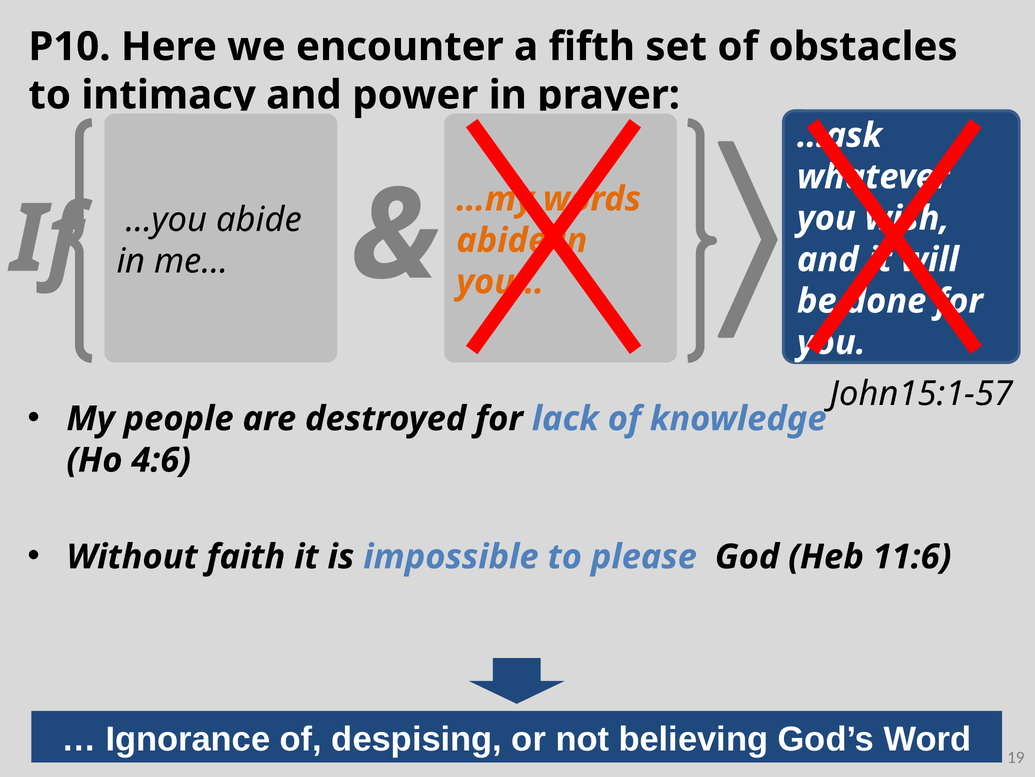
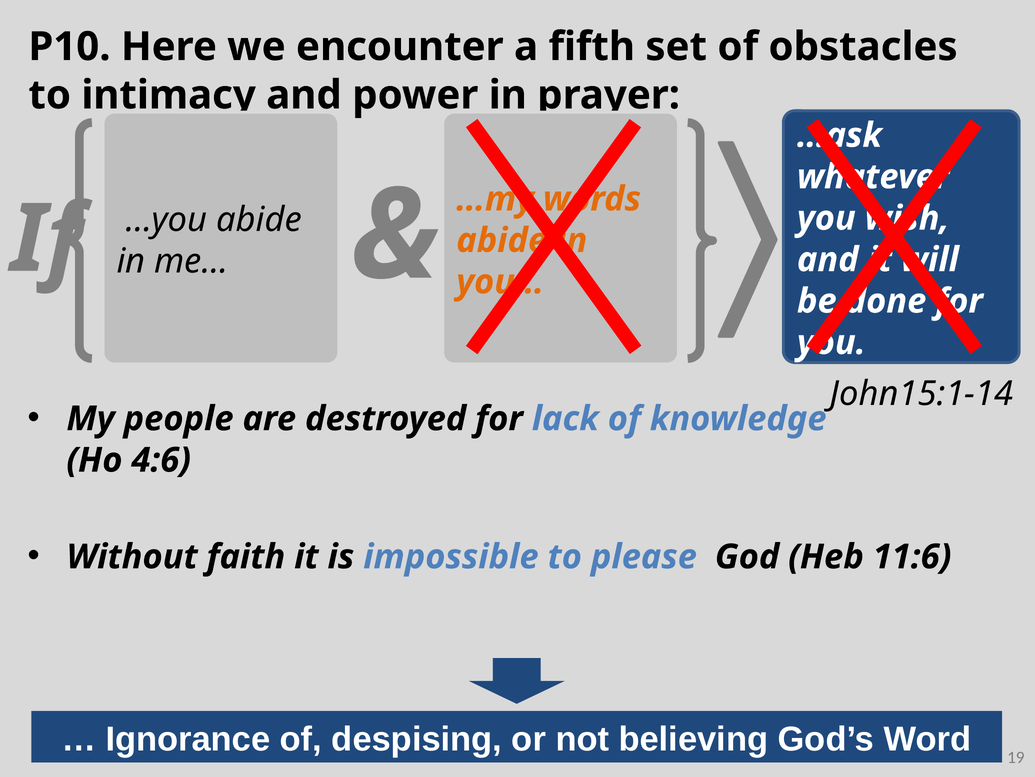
John15:1-57: John15:1-57 -> John15:1-14
